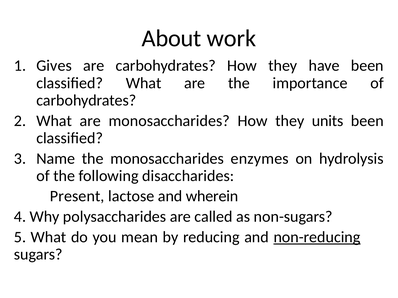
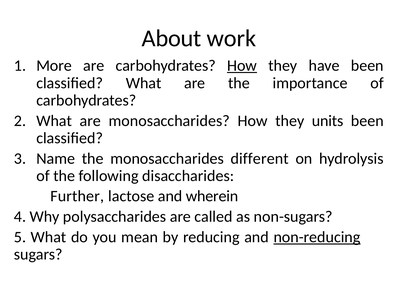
Gives: Gives -> More
How at (242, 66) underline: none -> present
enzymes: enzymes -> different
Present: Present -> Further
